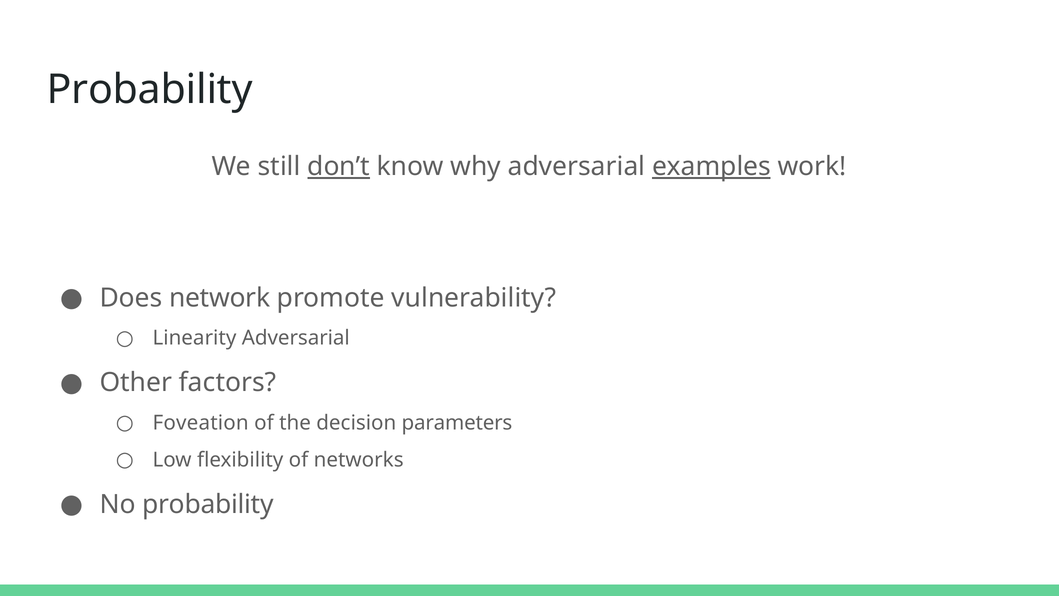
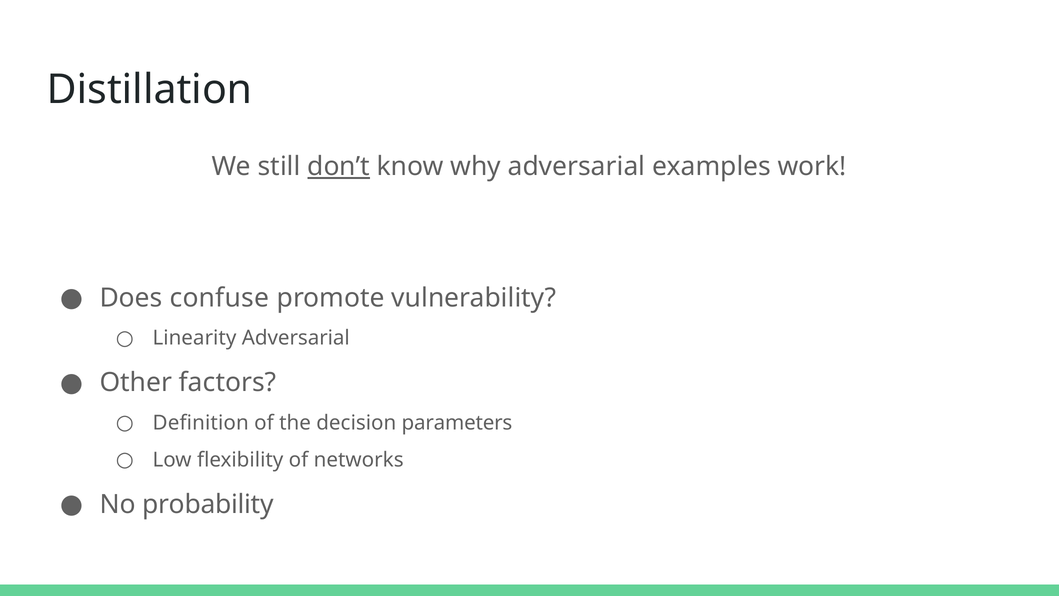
Probability at (150, 90): Probability -> Distillation
examples underline: present -> none
network: network -> confuse
Foveation: Foveation -> Definition
